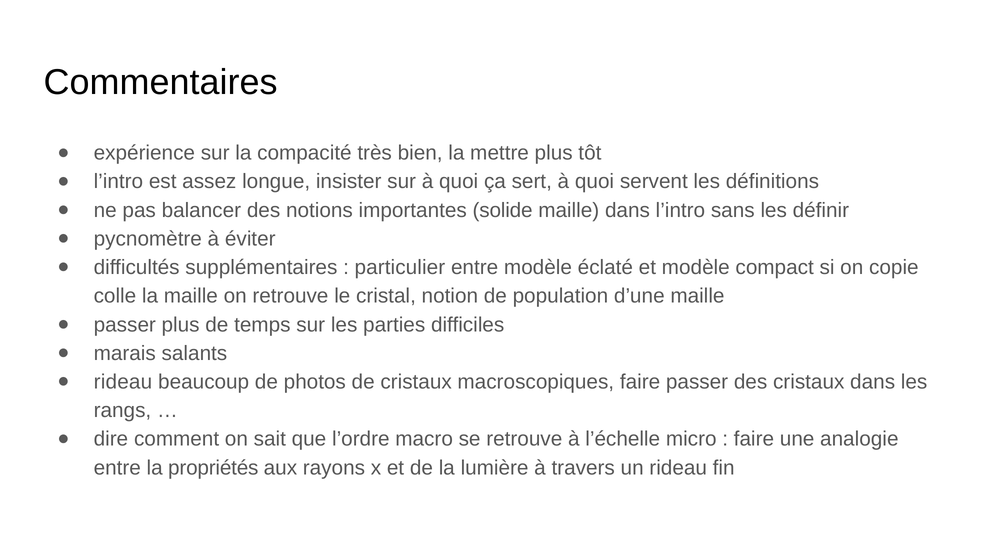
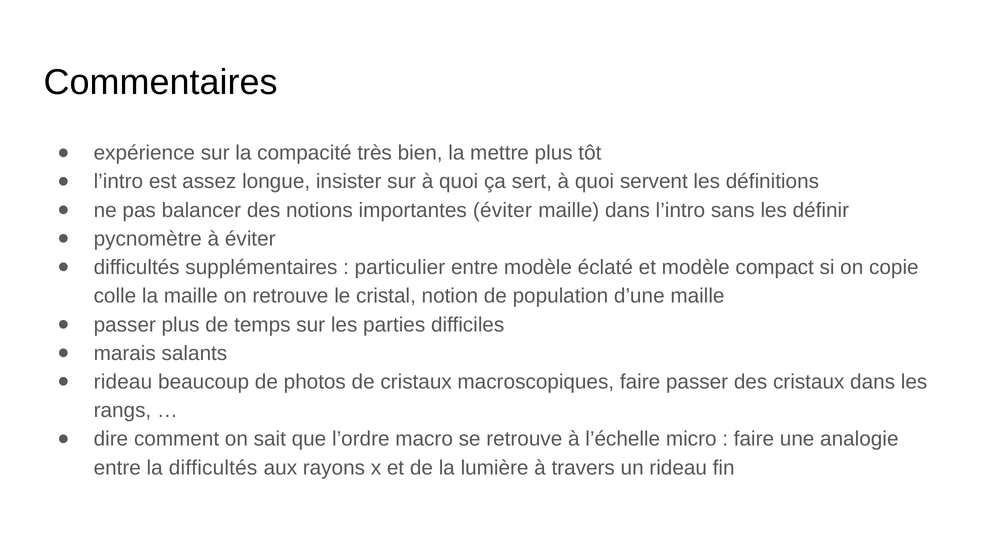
importantes solide: solide -> éviter
la propriétés: propriétés -> difficultés
